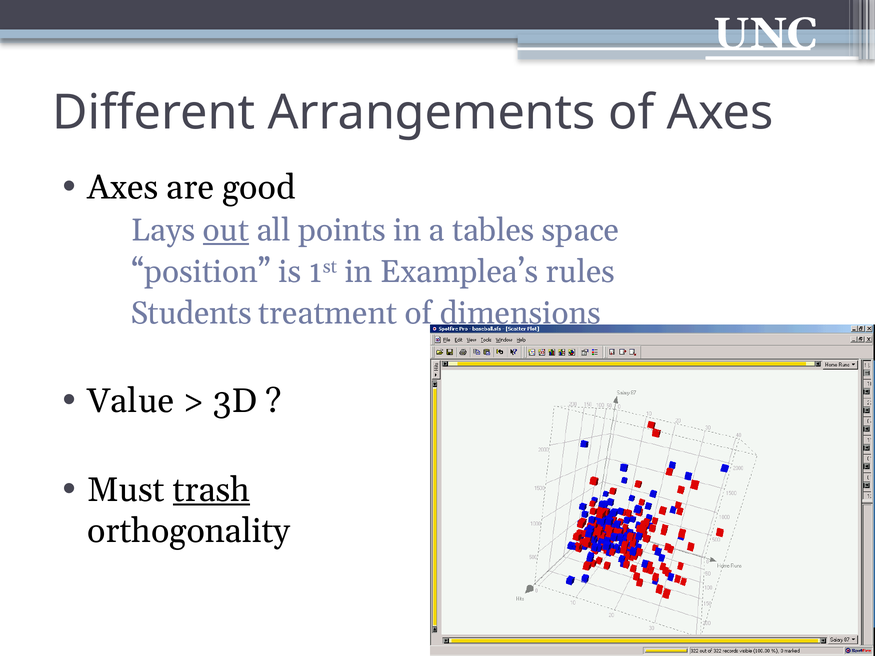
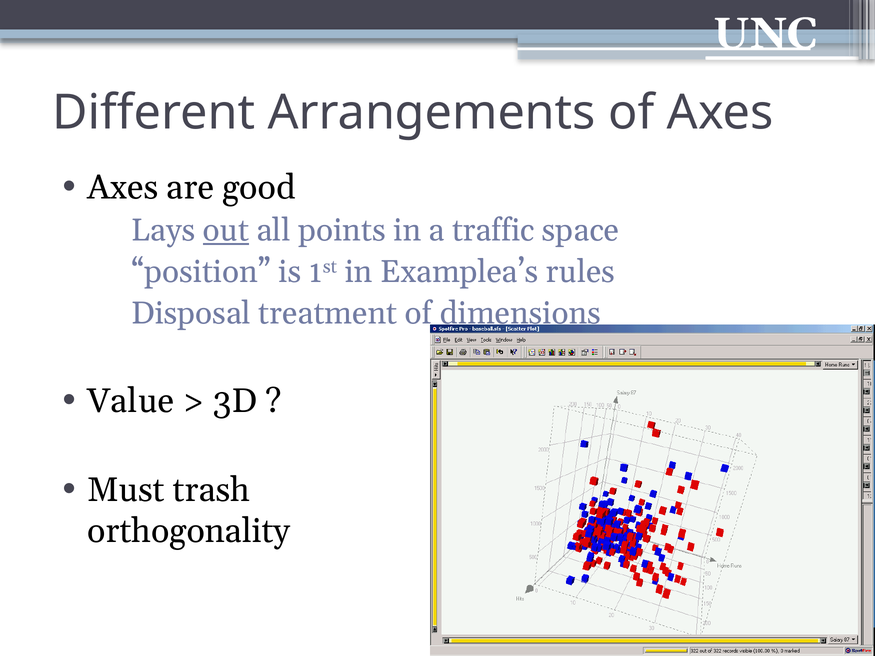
tables: tables -> traffic
Students: Students -> Disposal
trash underline: present -> none
